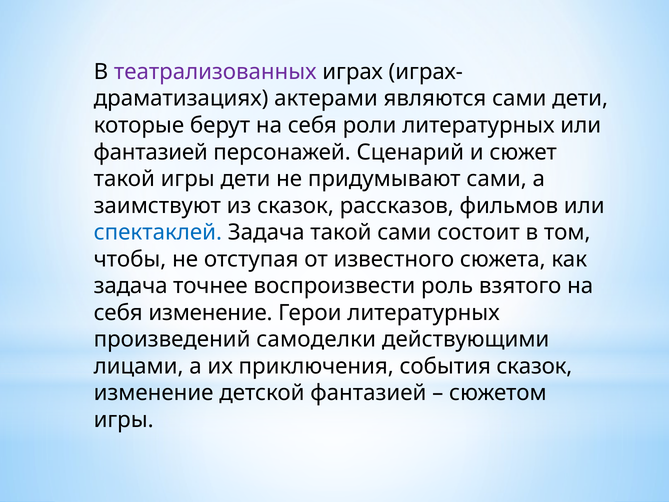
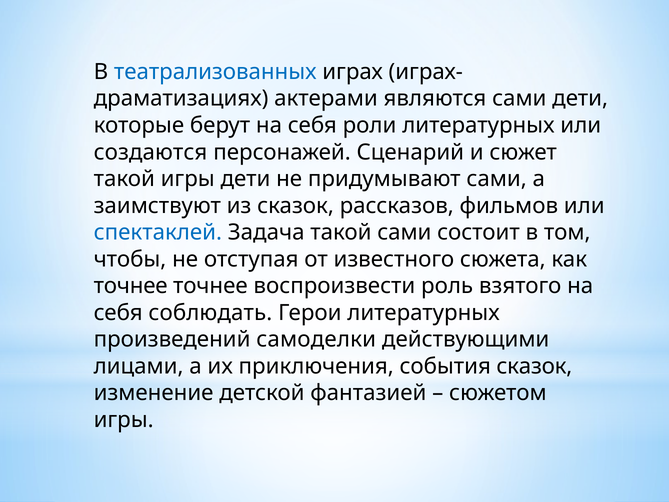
театрализованных colour: purple -> blue
фантазией at (151, 152): фантазией -> создаются
задача at (131, 286): задача -> точнее
себя изменение: изменение -> соблюдать
